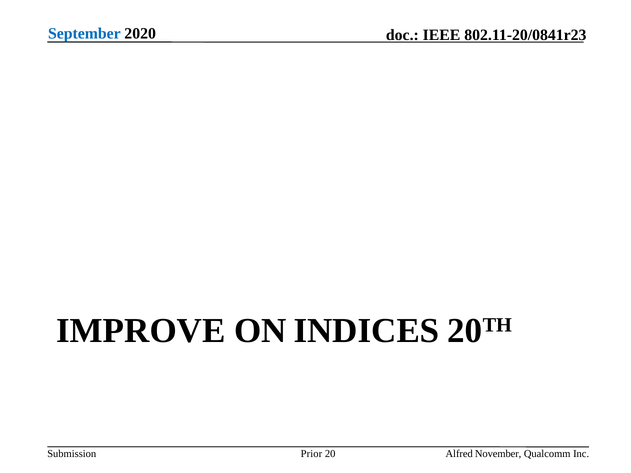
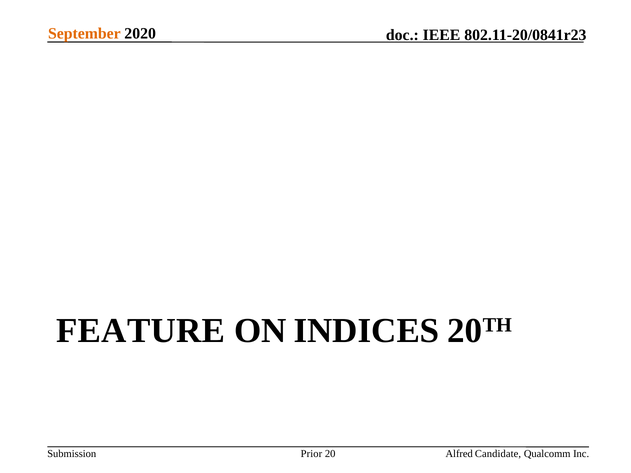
September colour: blue -> orange
IMPROVE: IMPROVE -> FEATURE
November: November -> Candidate
